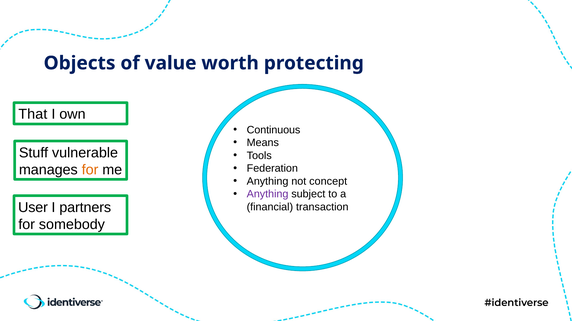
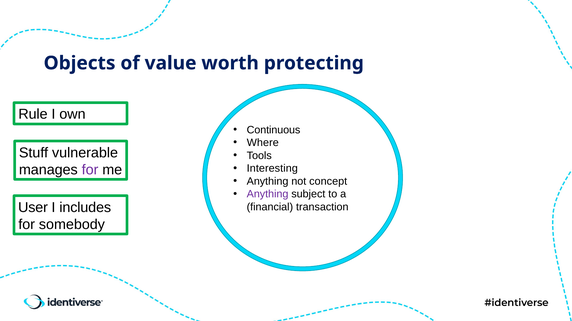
That: That -> Rule
Means: Means -> Where
Federation: Federation -> Interesting
for at (90, 170) colour: orange -> purple
partners: partners -> includes
